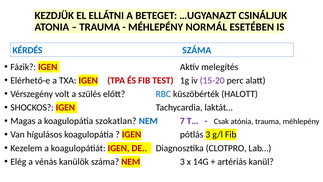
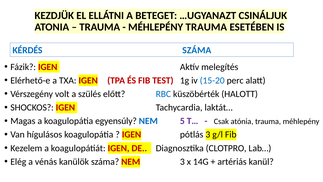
MÉHLEPÉNY NORMÁL: NORMÁL -> TRAUMA
15-20 colour: purple -> blue
szokatlan: szokatlan -> egyensúly
7: 7 -> 5
